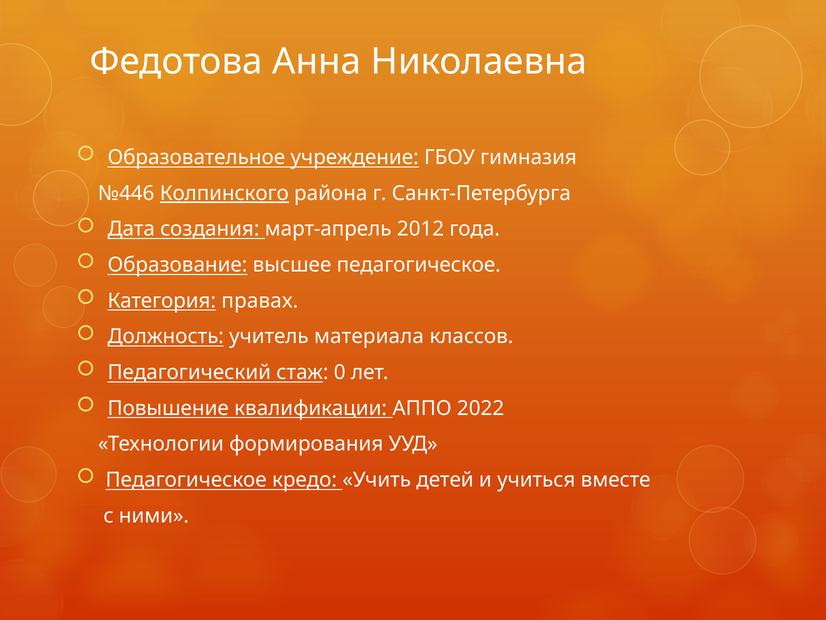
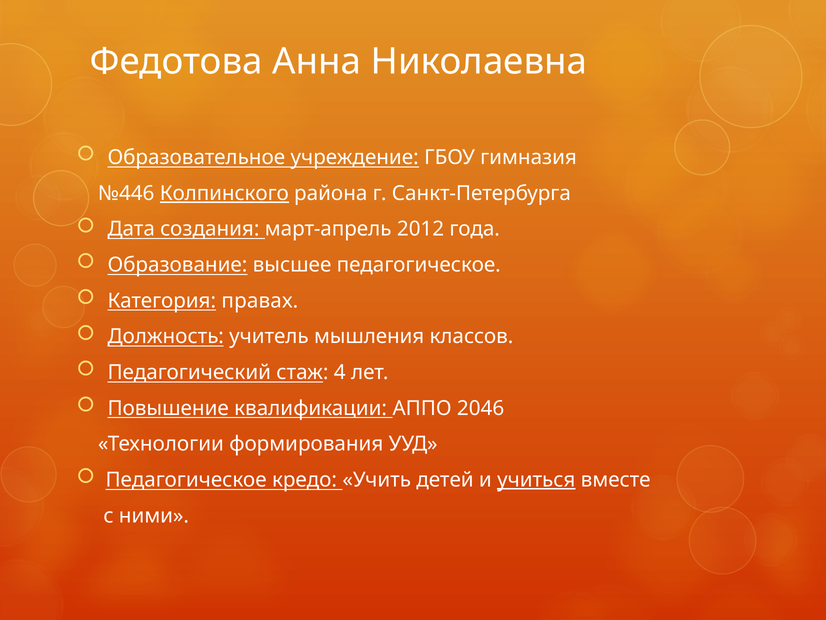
материала: материала -> мышления
0: 0 -> 4
2022: 2022 -> 2046
учиться underline: none -> present
